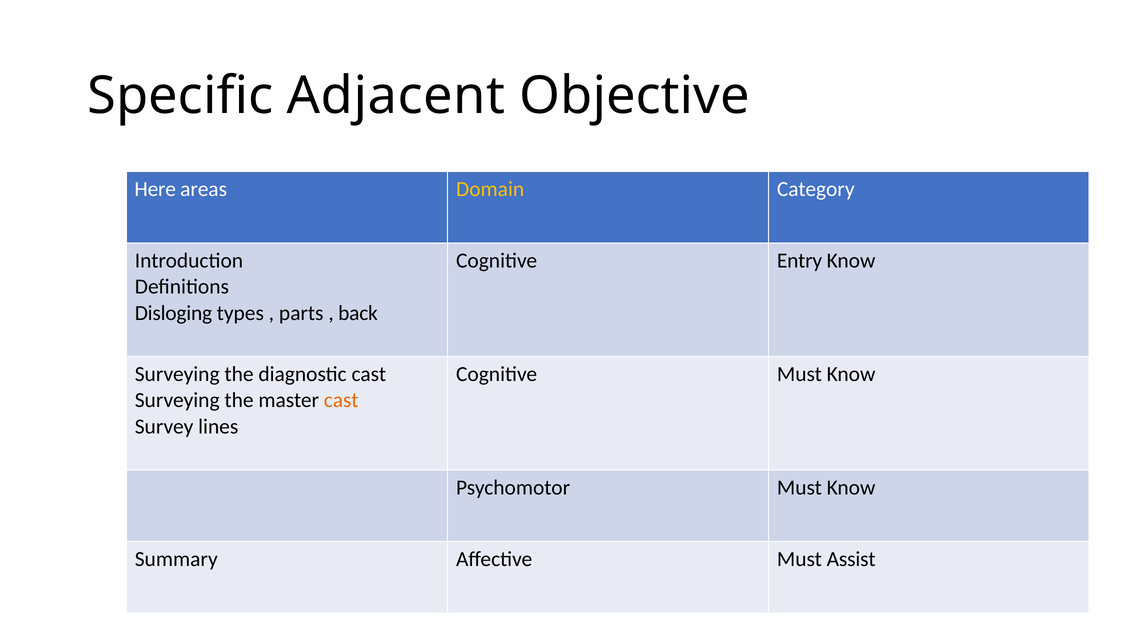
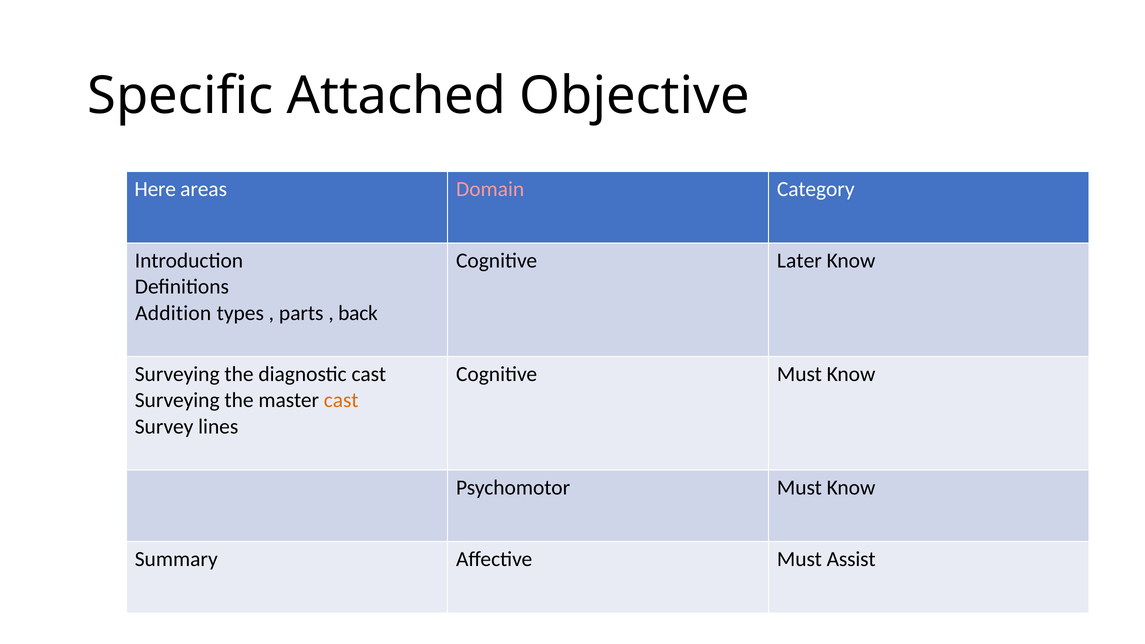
Adjacent: Adjacent -> Attached
Domain colour: yellow -> pink
Entry: Entry -> Later
Disloging: Disloging -> Addition
